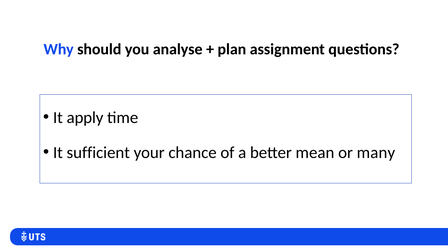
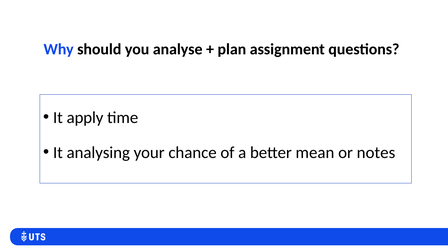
sufficient: sufficient -> analysing
many: many -> notes
